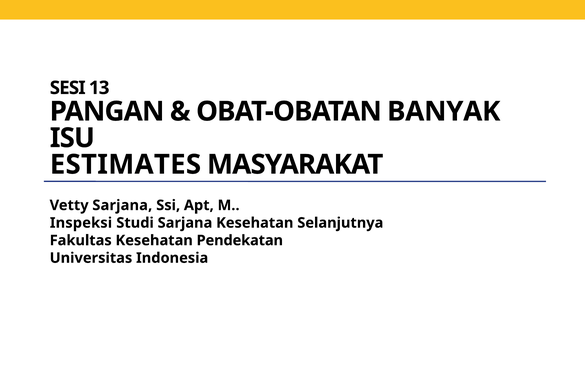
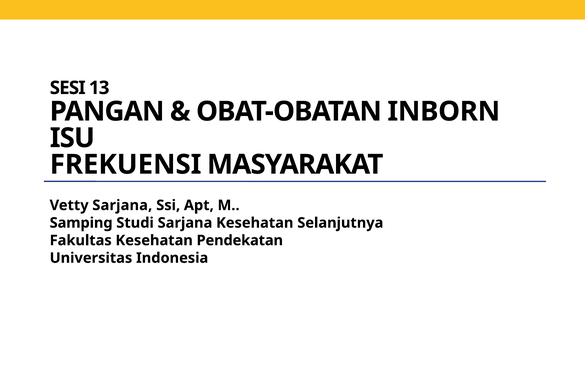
BANYAK: BANYAK -> INBORN
ESTIMATES: ESTIMATES -> FREKUENSI
Inspeksi: Inspeksi -> Samping
